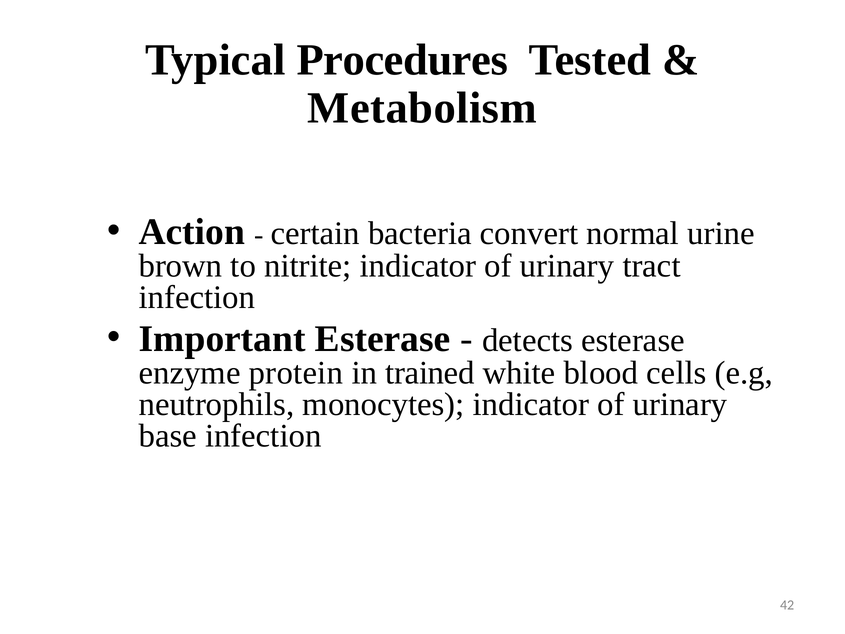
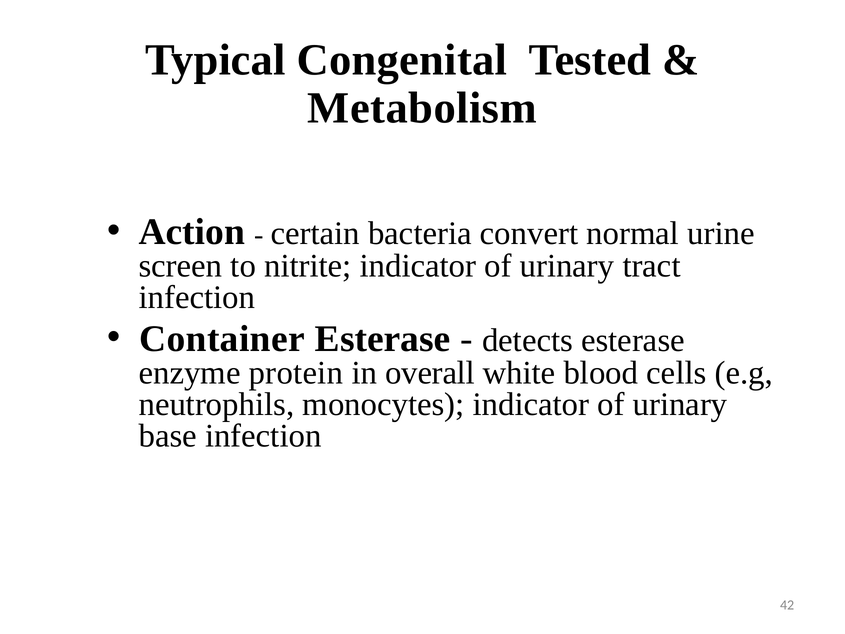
Procedures: Procedures -> Congenital
brown: brown -> screen
Important: Important -> Container
trained: trained -> overall
